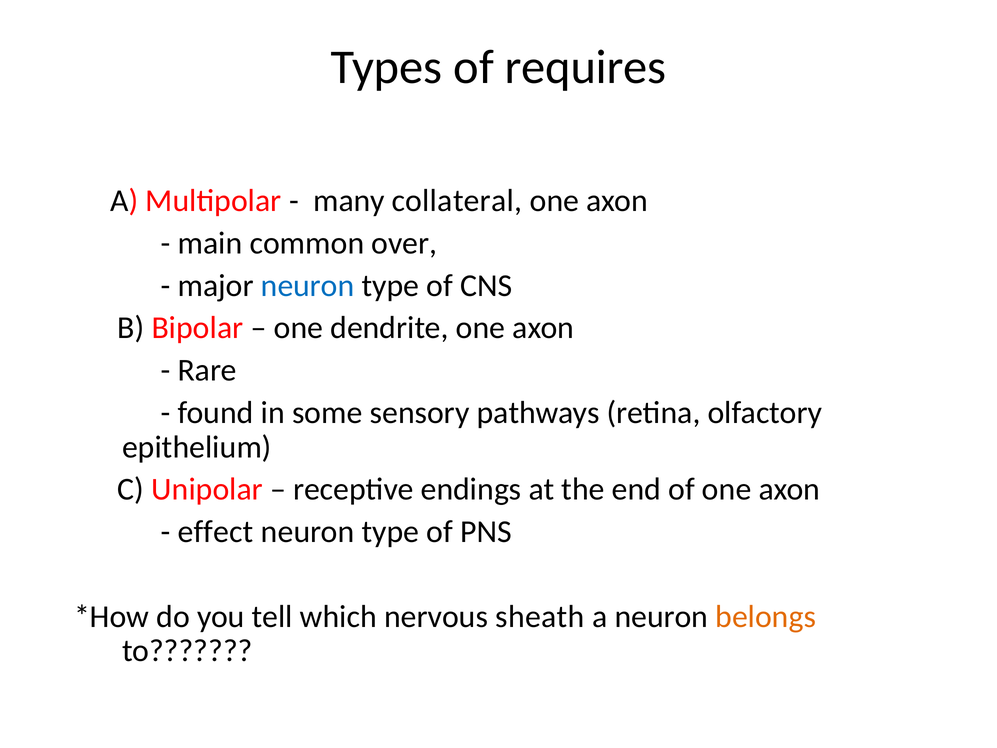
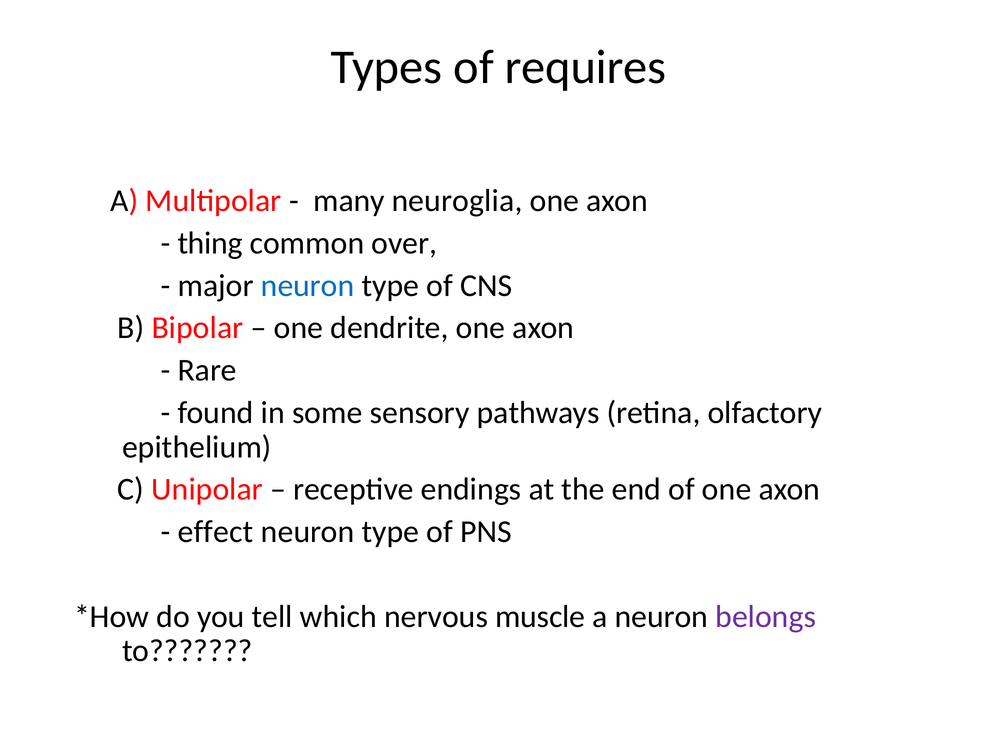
collateral: collateral -> neuroglia
main: main -> thing
sheath: sheath -> muscle
belongs colour: orange -> purple
